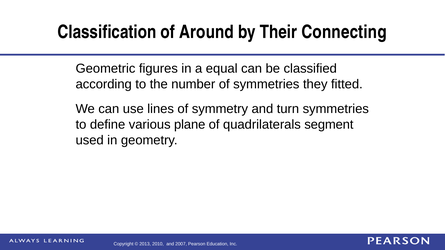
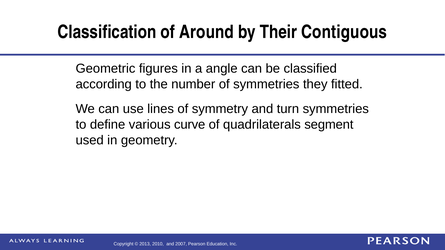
Connecting: Connecting -> Contiguous
equal: equal -> angle
plane: plane -> curve
